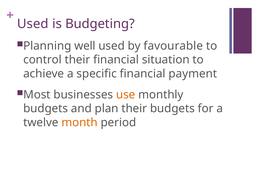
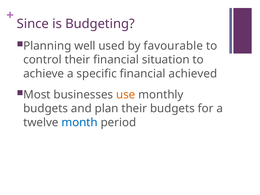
Used at (33, 24): Used -> Since
payment: payment -> achieved
month colour: orange -> blue
